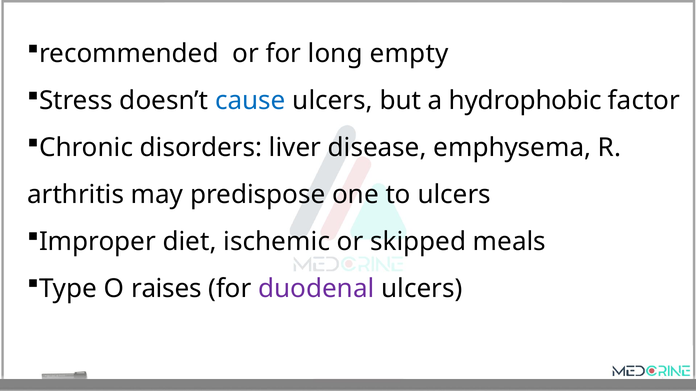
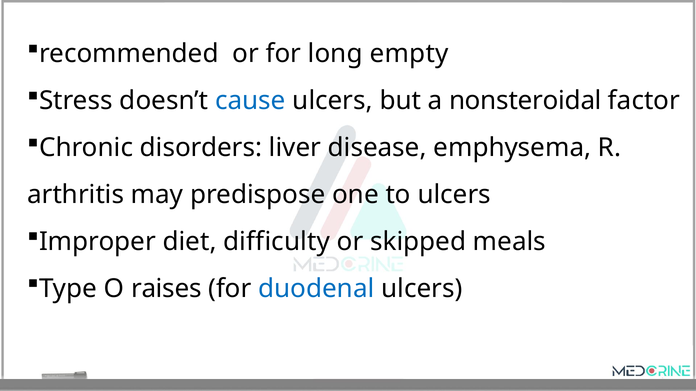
hydrophobic: hydrophobic -> nonsteroidal
ischemic: ischemic -> difficulty
duodenal colour: purple -> blue
